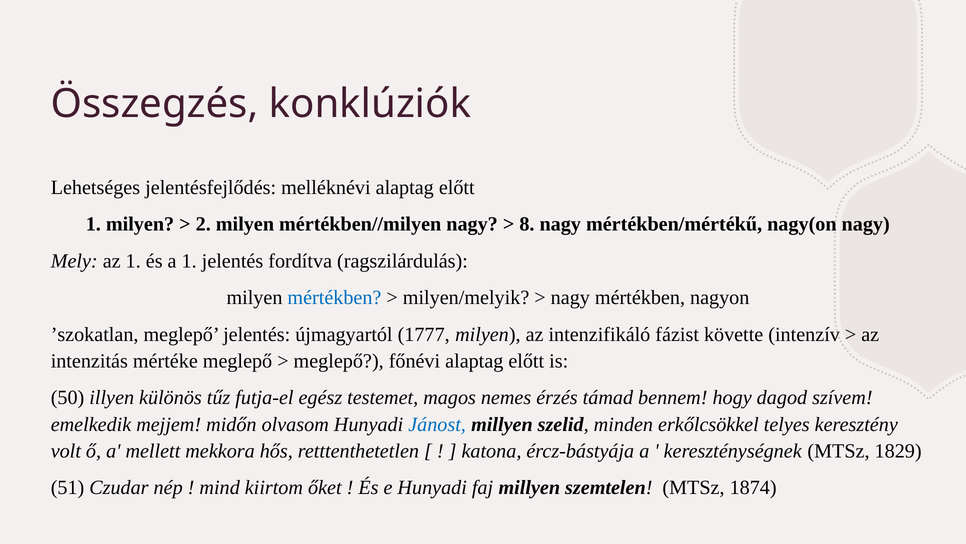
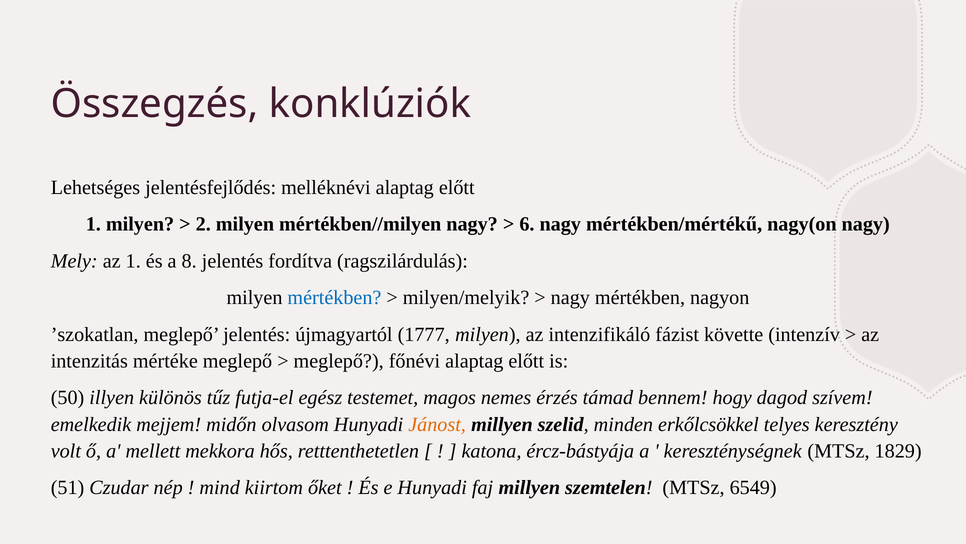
8: 8 -> 6
a 1: 1 -> 8
Jánost colour: blue -> orange
1874: 1874 -> 6549
